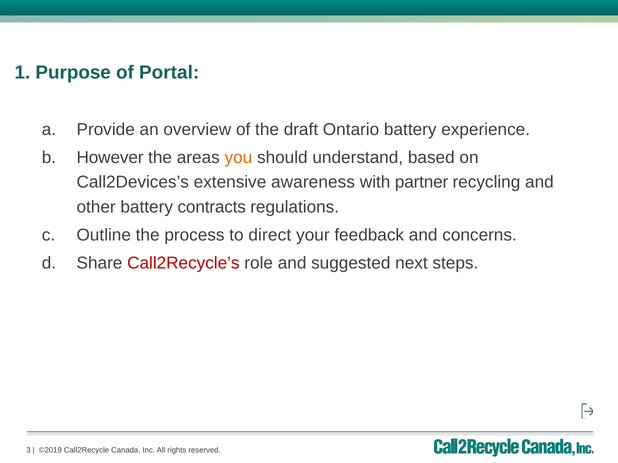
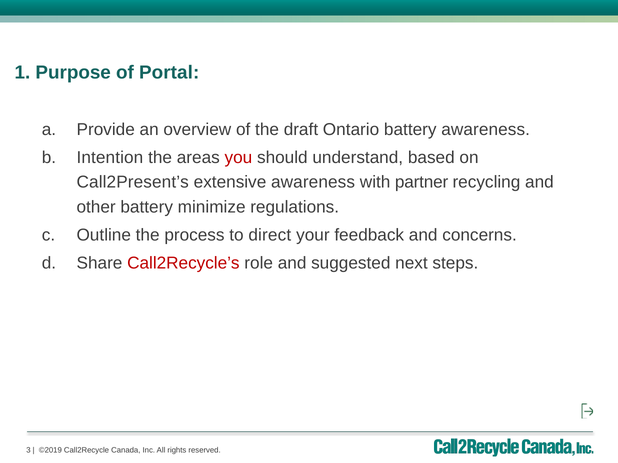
battery experience: experience -> awareness
However: However -> Intention
you colour: orange -> red
Call2Devices’s: Call2Devices’s -> Call2Present’s
contracts: contracts -> minimize
